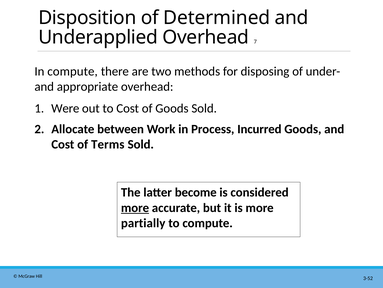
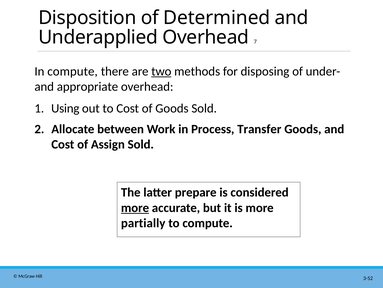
two underline: none -> present
Were: Were -> Using
Incurred: Incurred -> Transfer
Terms: Terms -> Assign
become: become -> prepare
